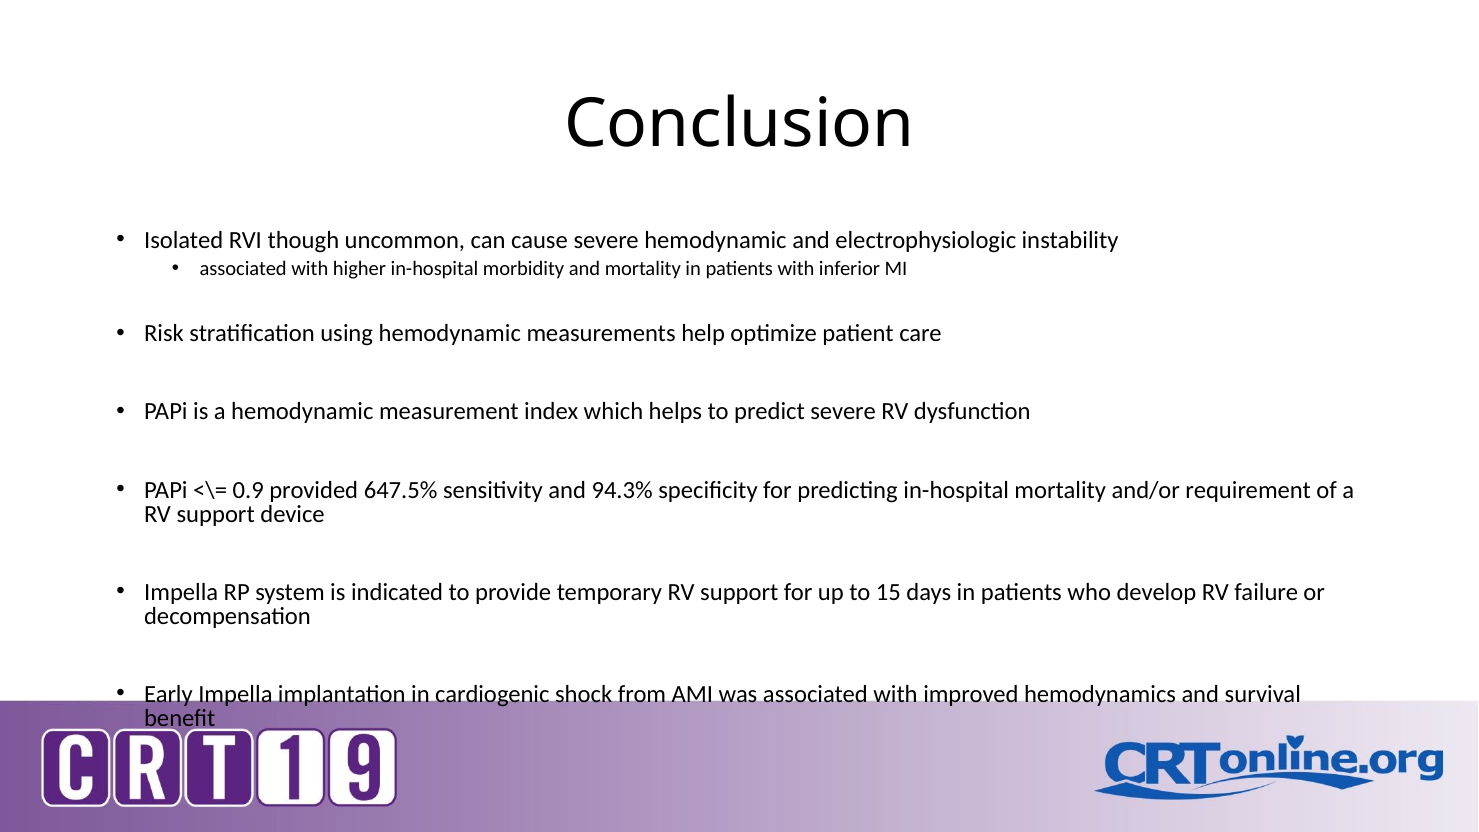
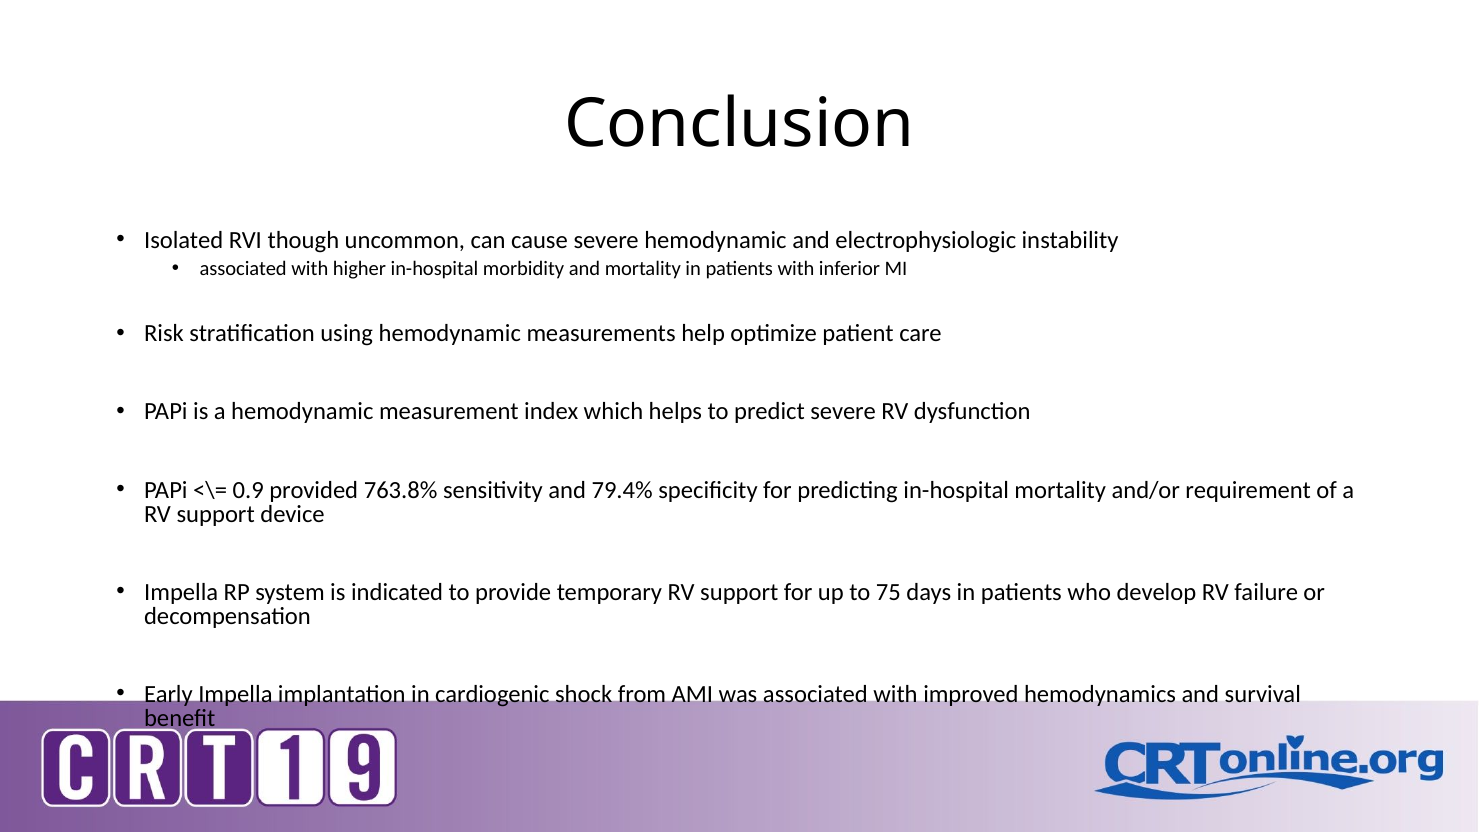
647.5%: 647.5% -> 763.8%
94.3%: 94.3% -> 79.4%
15: 15 -> 75
